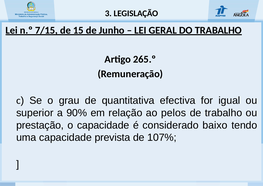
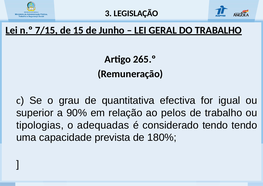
prestação: prestação -> tipologias
o capacidade: capacidade -> adequadas
considerado baixo: baixo -> tendo
107%: 107% -> 180%
